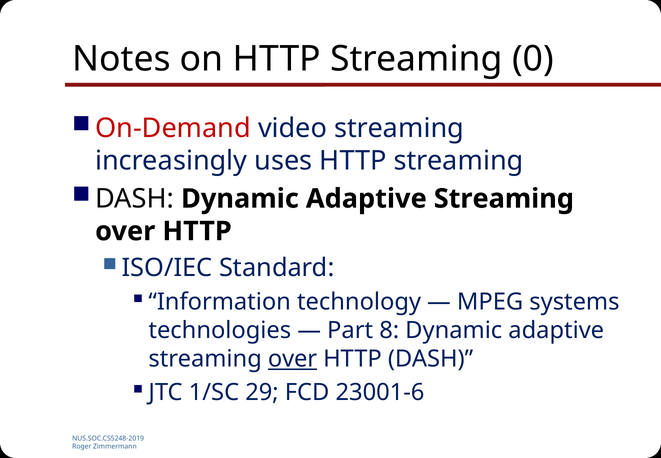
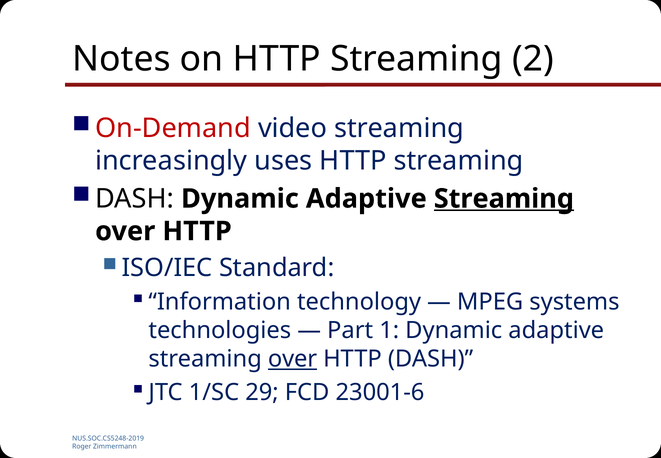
0: 0 -> 2
Streaming at (504, 199) underline: none -> present
8: 8 -> 1
